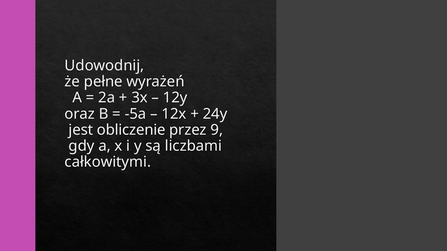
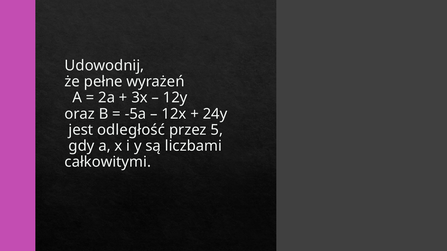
obliczenie: obliczenie -> odległość
9: 9 -> 5
